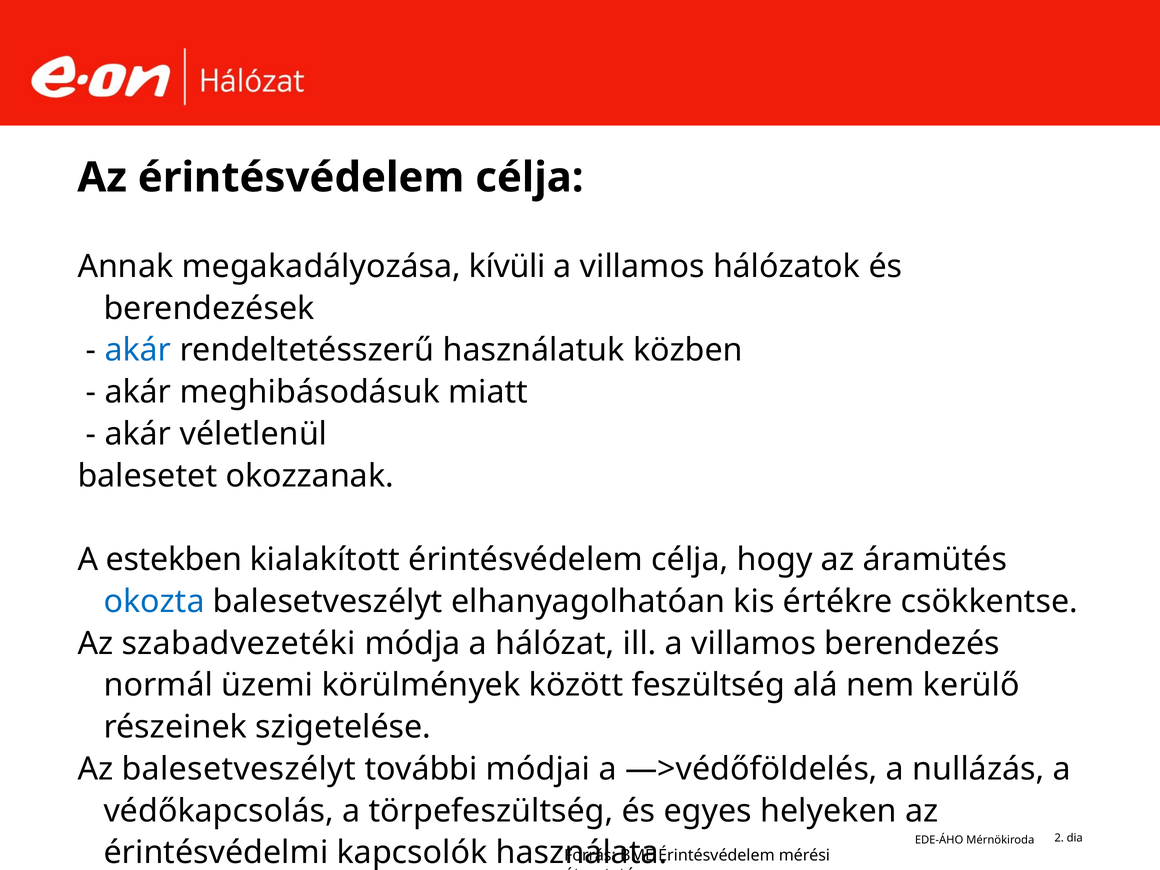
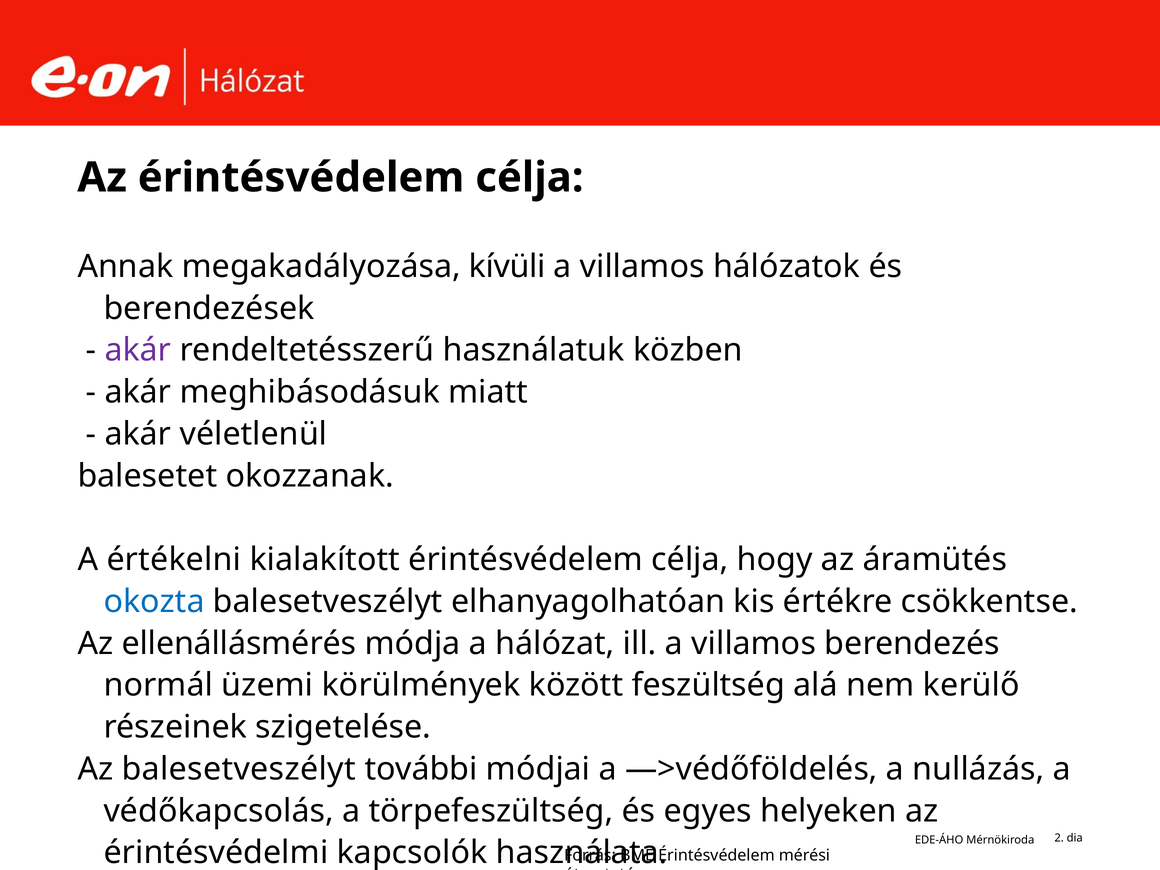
akár at (138, 350) colour: blue -> purple
estekben: estekben -> értékelni
szabadvezetéki: szabadvezetéki -> ellenállásmérés
